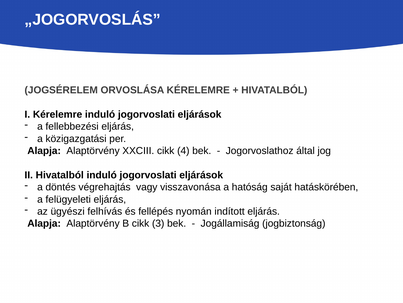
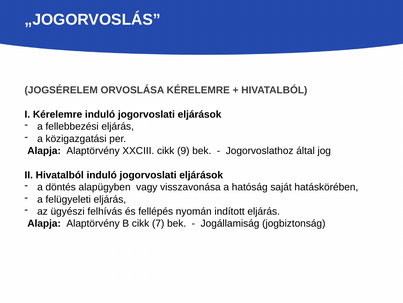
4: 4 -> 9
végrehajtás: végrehajtás -> alapügyben
3: 3 -> 7
